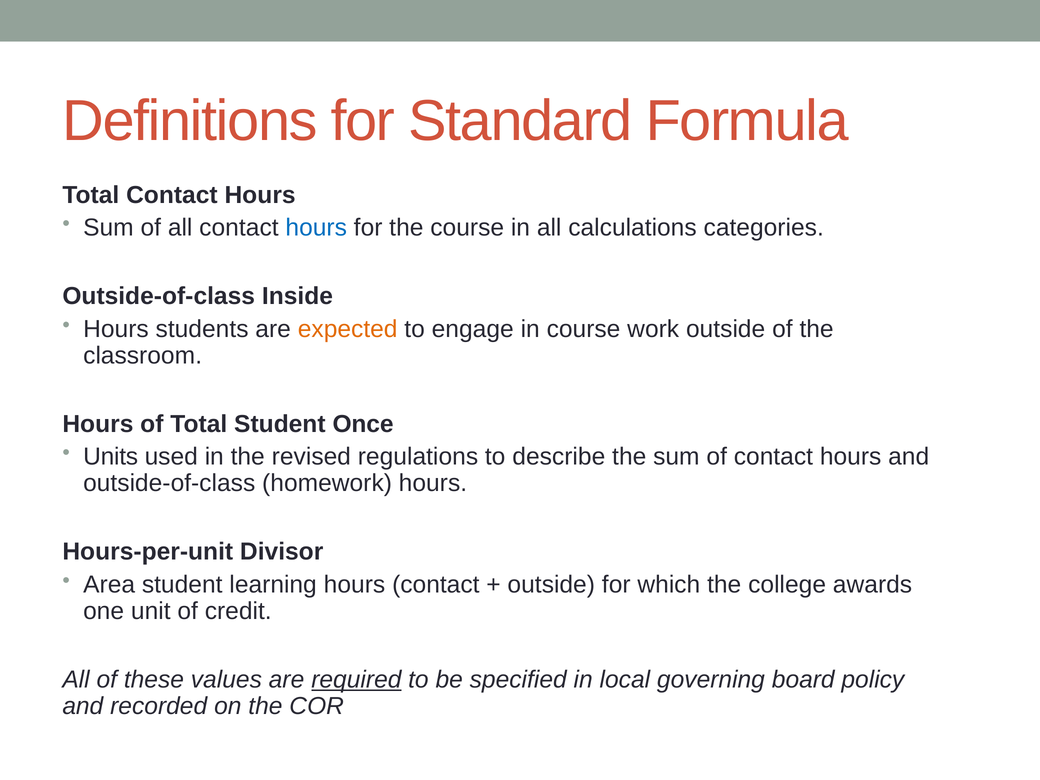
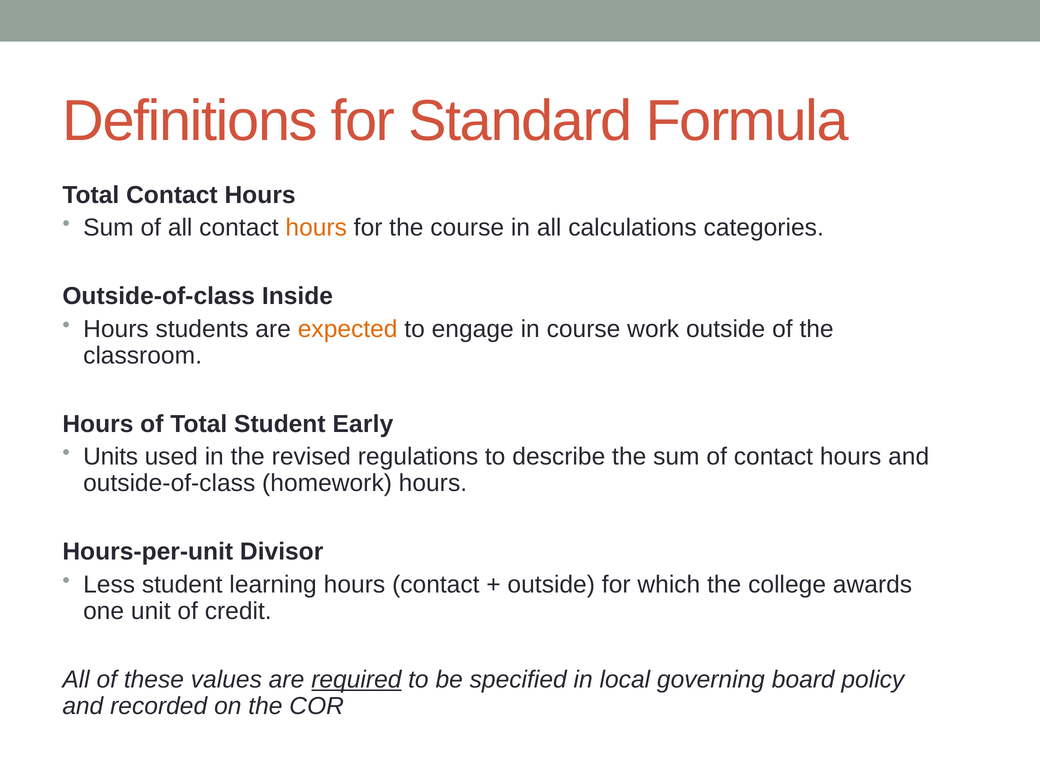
hours at (316, 228) colour: blue -> orange
Once: Once -> Early
Area: Area -> Less
